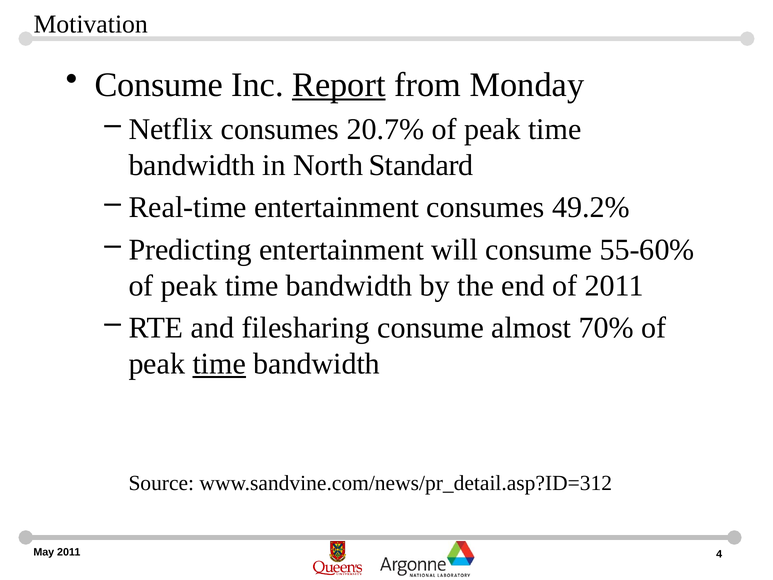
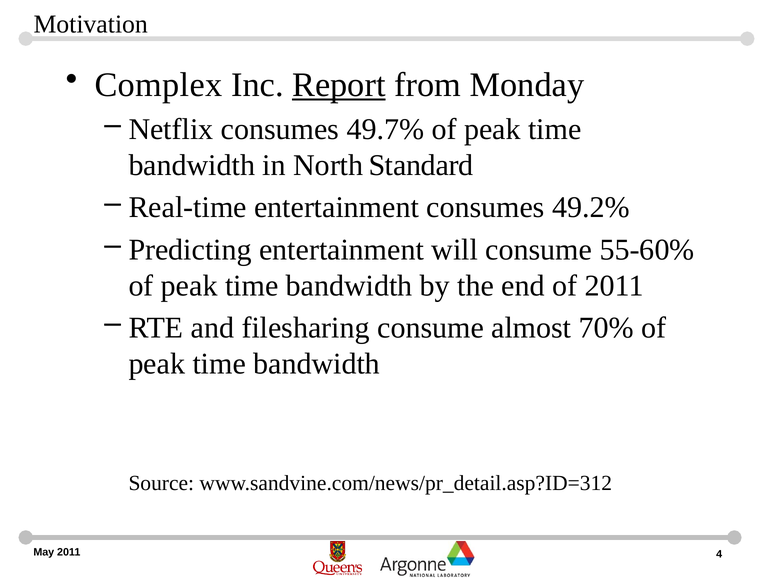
Consume at (159, 85): Consume -> Complex
20.7%: 20.7% -> 49.7%
time at (219, 364) underline: present -> none
